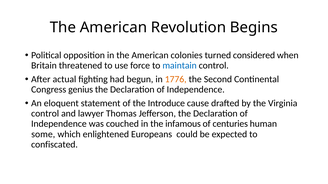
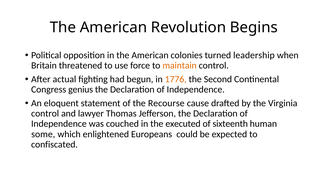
considered: considered -> leadership
maintain colour: blue -> orange
Introduce: Introduce -> Recourse
infamous: infamous -> executed
centuries: centuries -> sixteenth
